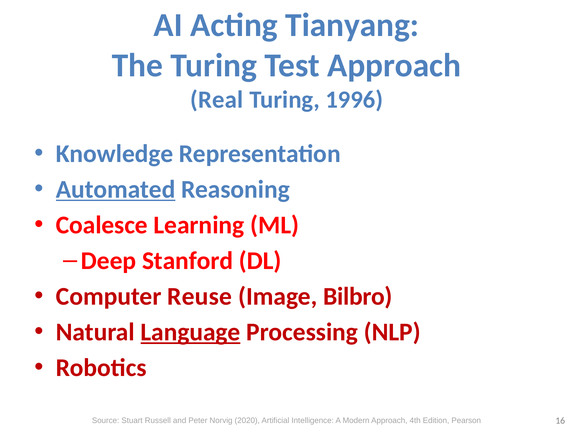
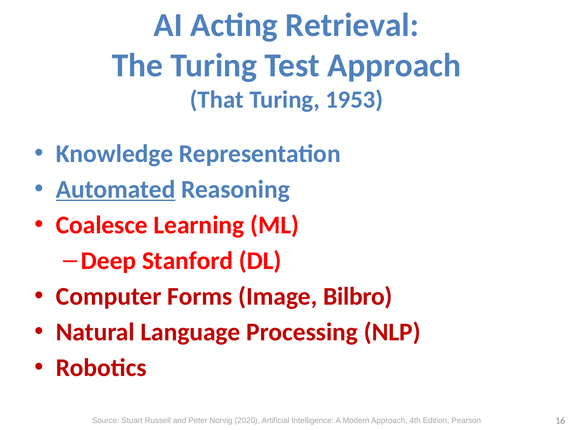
Tianyang: Tianyang -> Retrieval
Real: Real -> That
1996: 1996 -> 1953
Reuse: Reuse -> Forms
Language underline: present -> none
